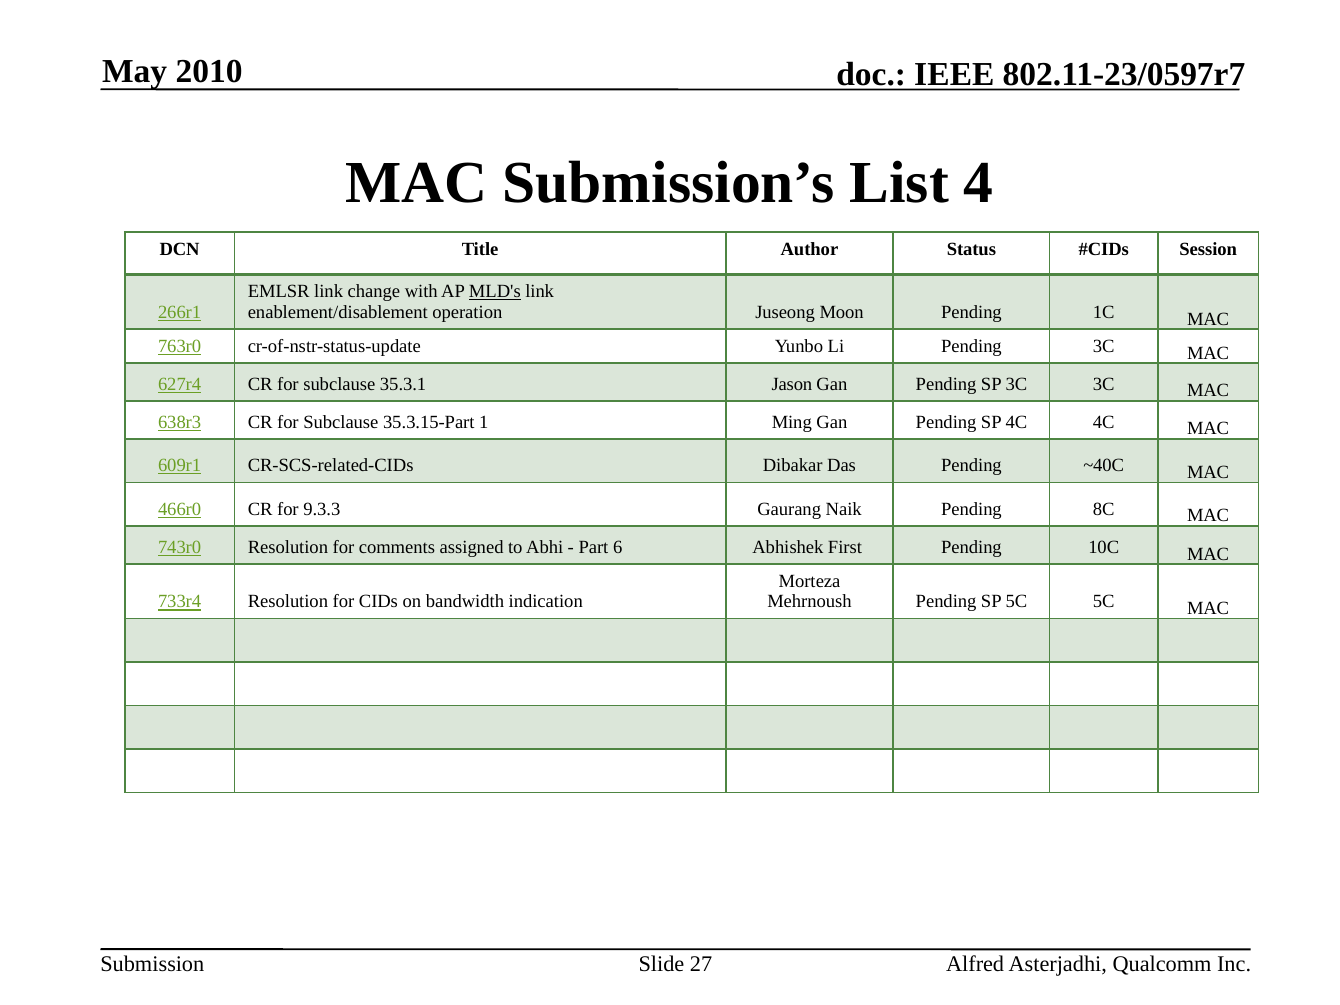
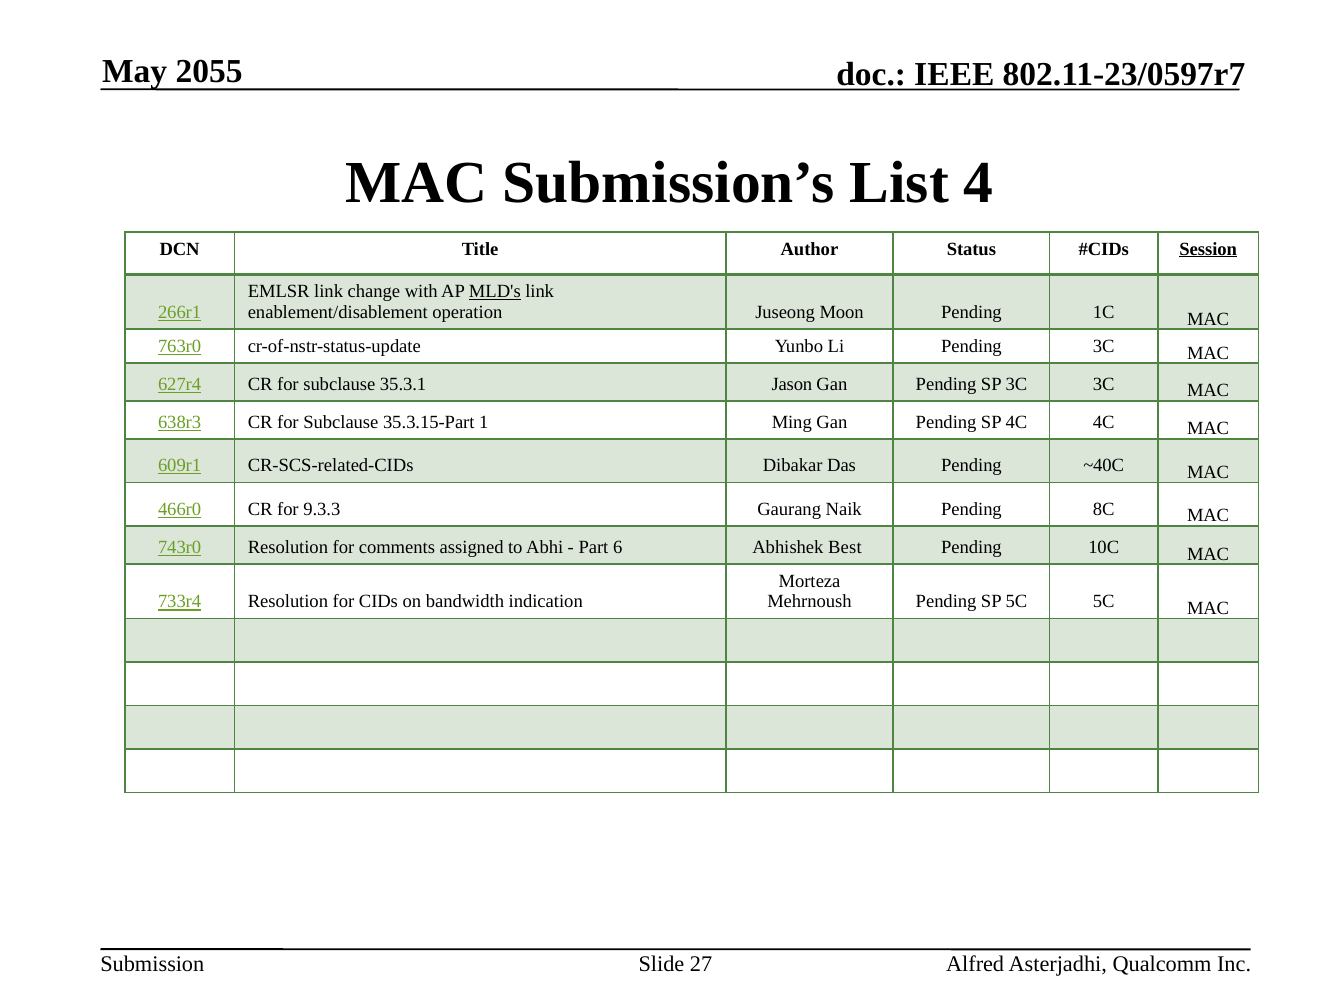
2010: 2010 -> 2055
Session underline: none -> present
First: First -> Best
